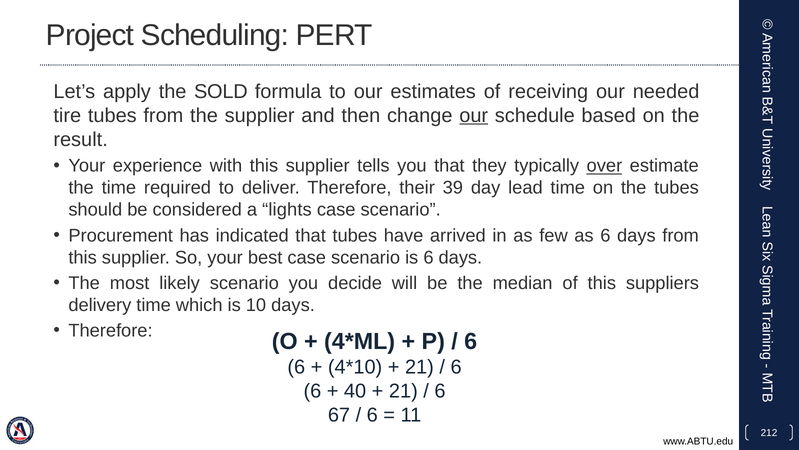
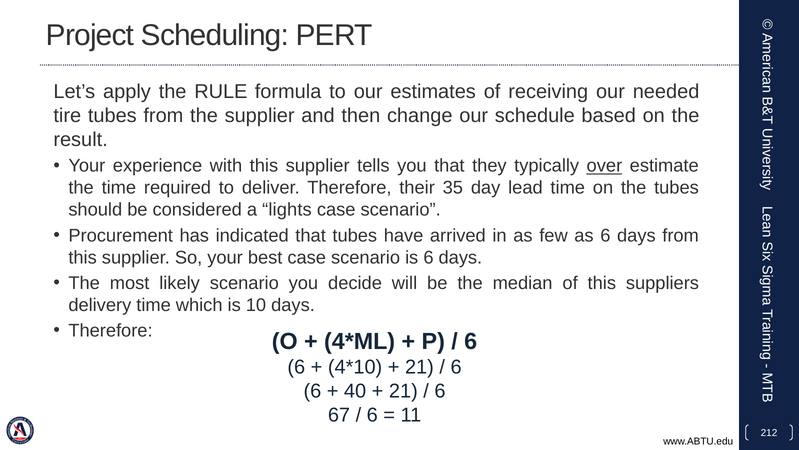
SOLD: SOLD -> RULE
our at (474, 115) underline: present -> none
39: 39 -> 35
